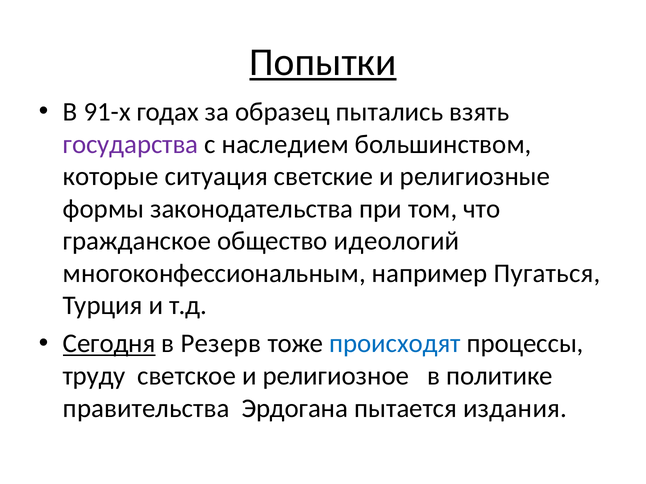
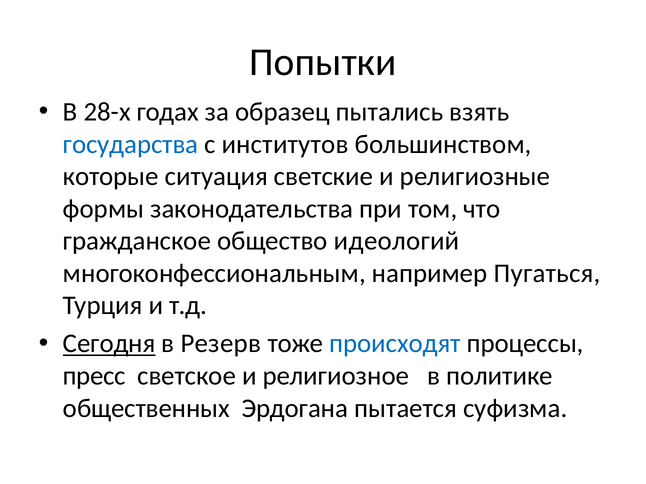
Попытки underline: present -> none
91-х: 91-х -> 28-х
государства colour: purple -> blue
наследием: наследием -> институтов
труду: труду -> пресс
правительства: правительства -> общественных
издания: издания -> суфизма
